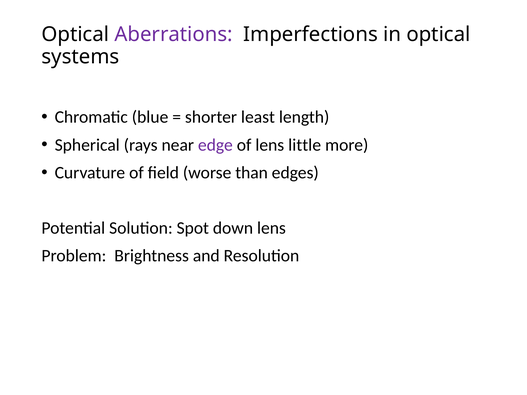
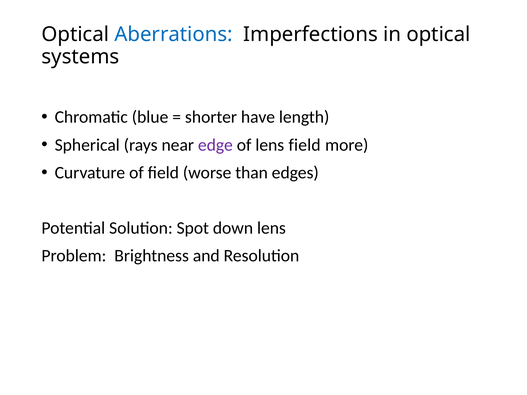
Aberrations colour: purple -> blue
least: least -> have
lens little: little -> field
